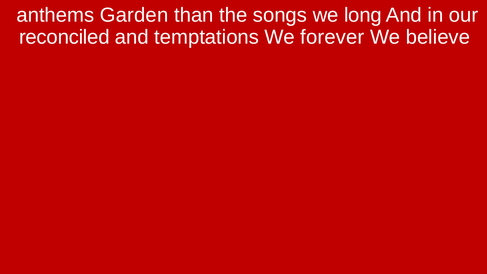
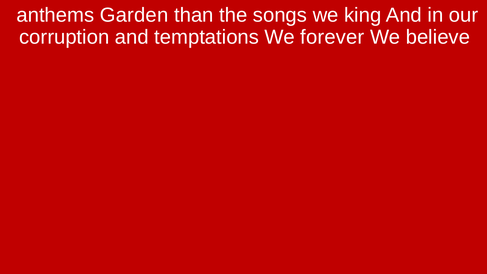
long: long -> king
reconciled: reconciled -> corruption
